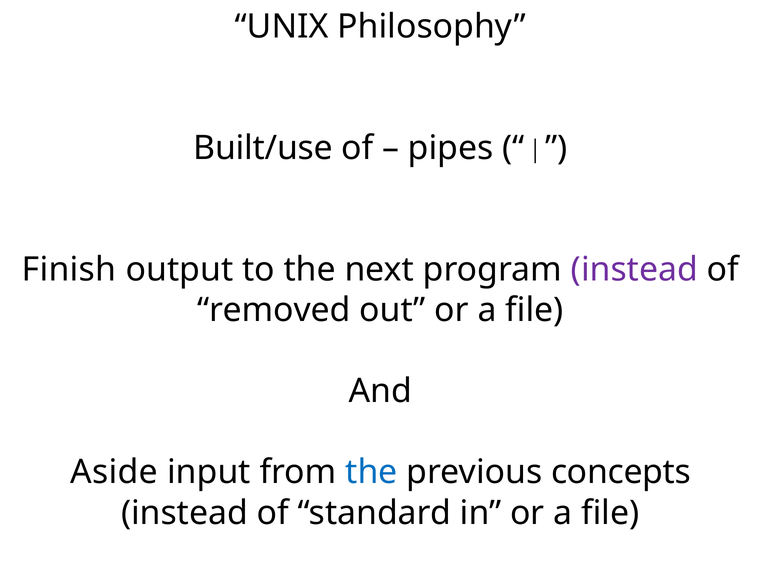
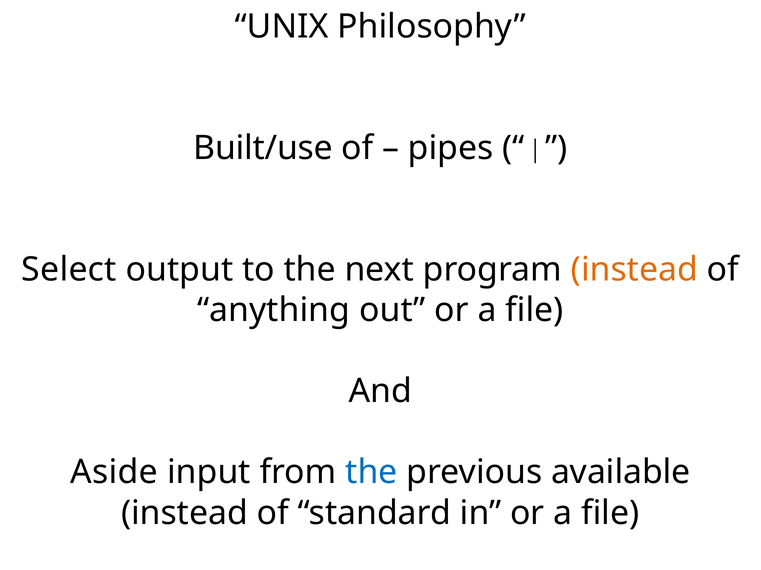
Finish: Finish -> Select
instead at (634, 270) colour: purple -> orange
removed: removed -> anything
concepts: concepts -> available
